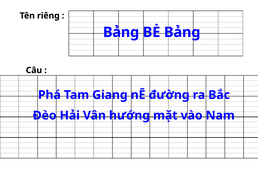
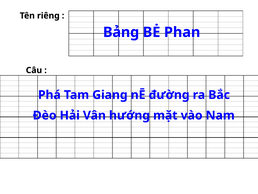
BĖ Bảng: Bảng -> Phan
